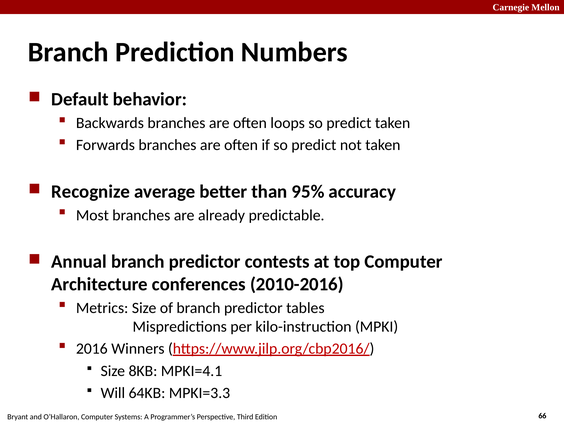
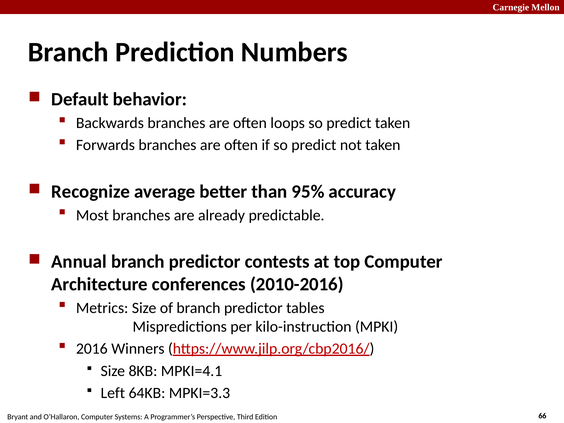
Will: Will -> Left
